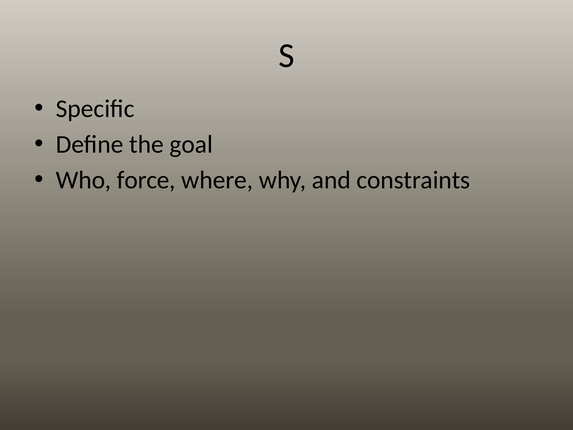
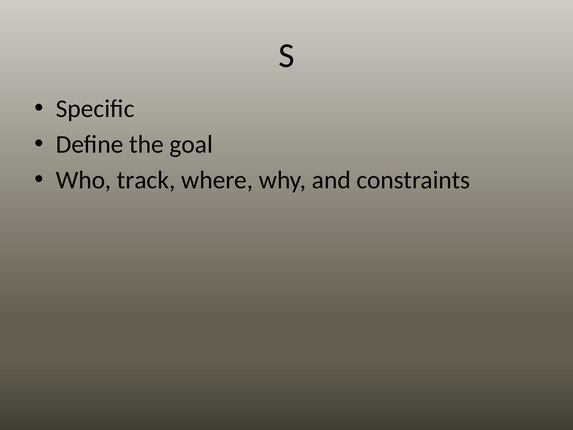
force: force -> track
